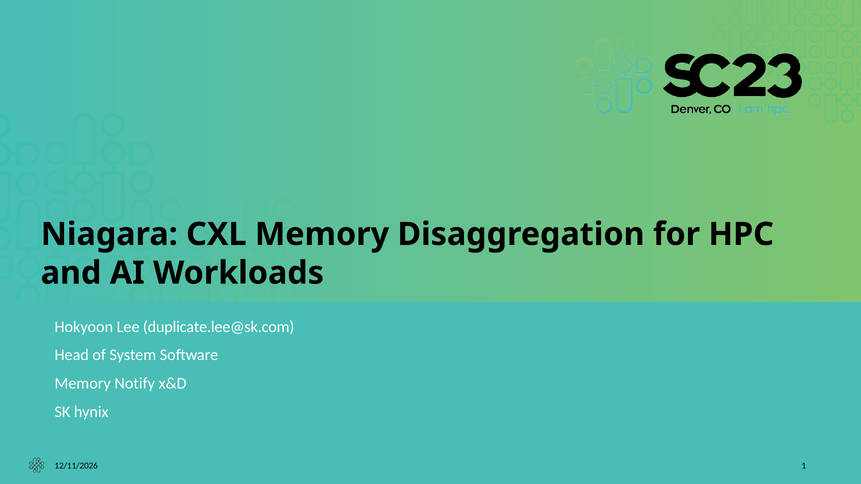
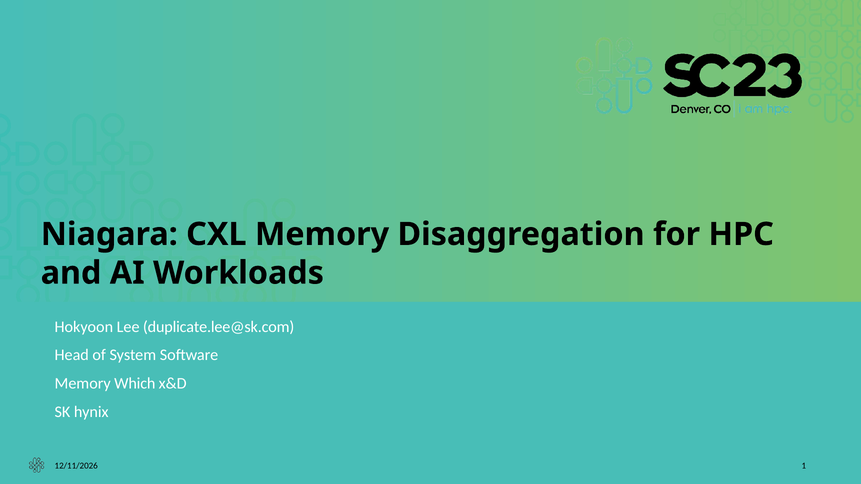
Notify: Notify -> Which
